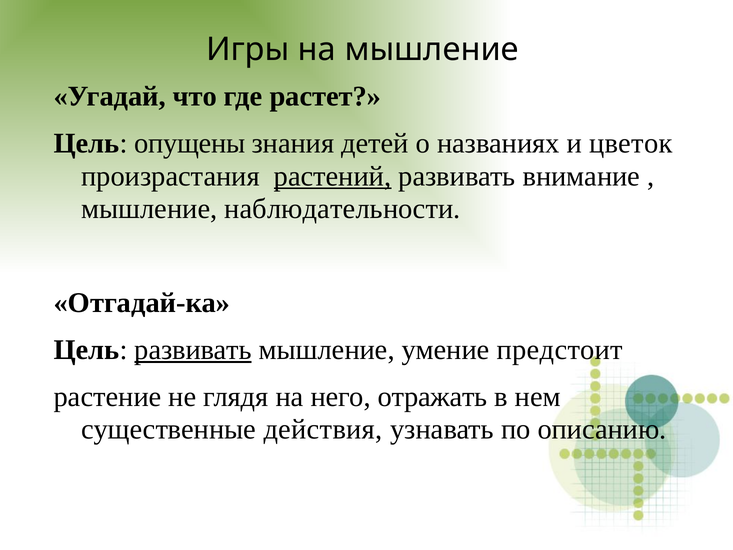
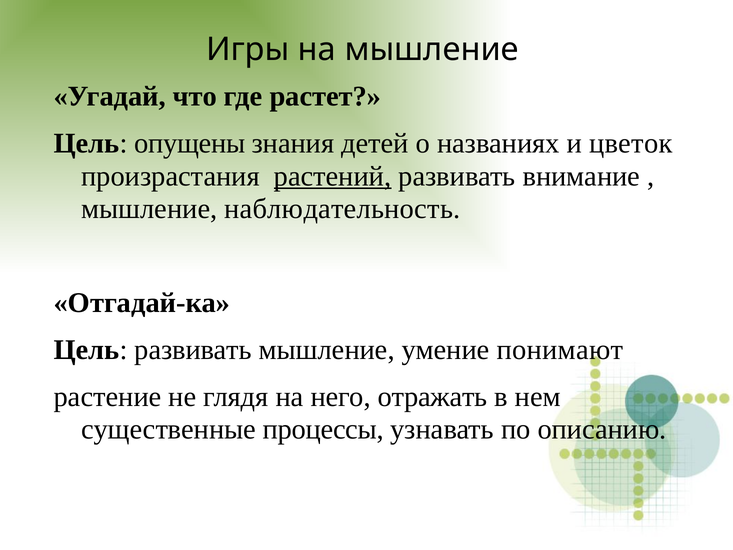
наблюдательности: наблюдательности -> наблюдательность
развивать at (193, 350) underline: present -> none
предстоит: предстоит -> понимают
действия: действия -> процессы
